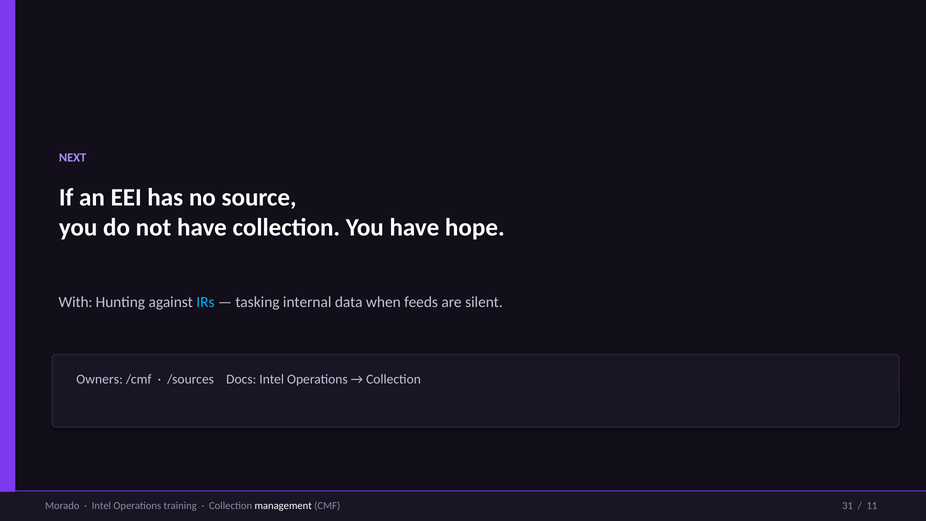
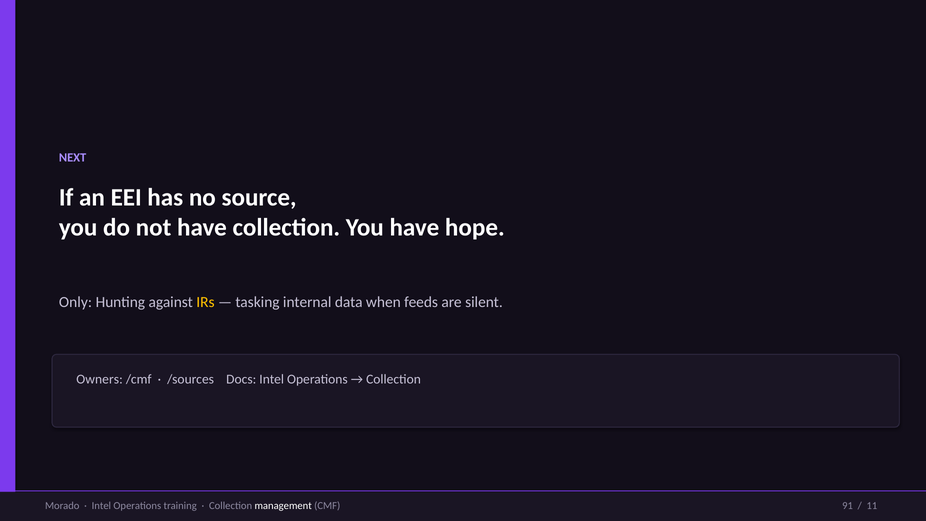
With: With -> Only
IRs colour: light blue -> yellow
31: 31 -> 91
